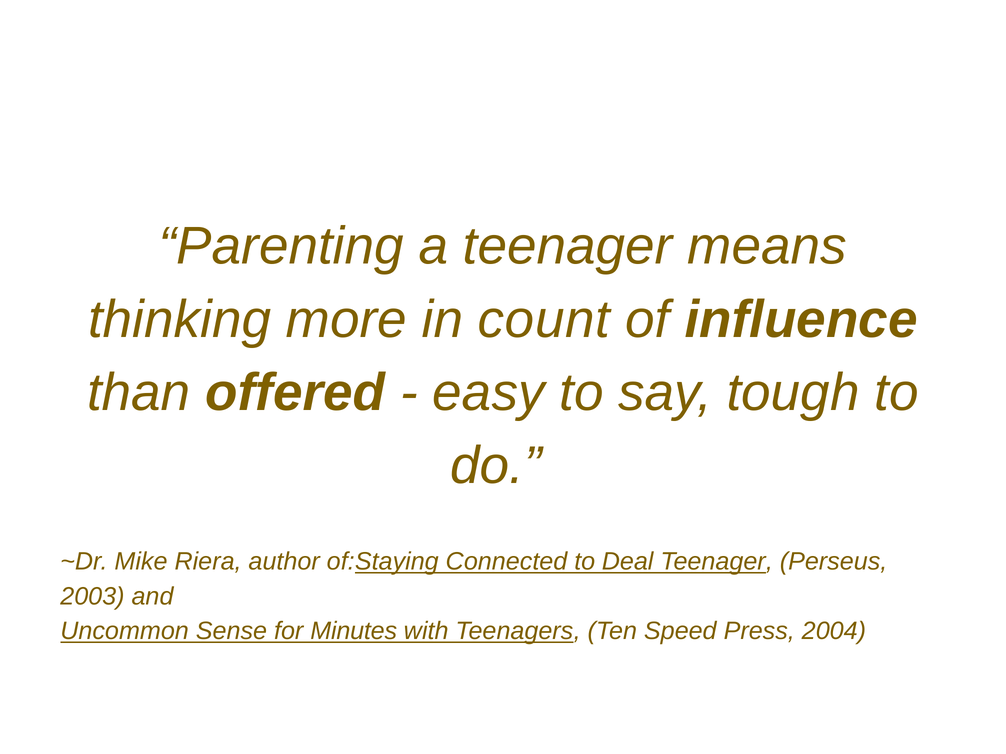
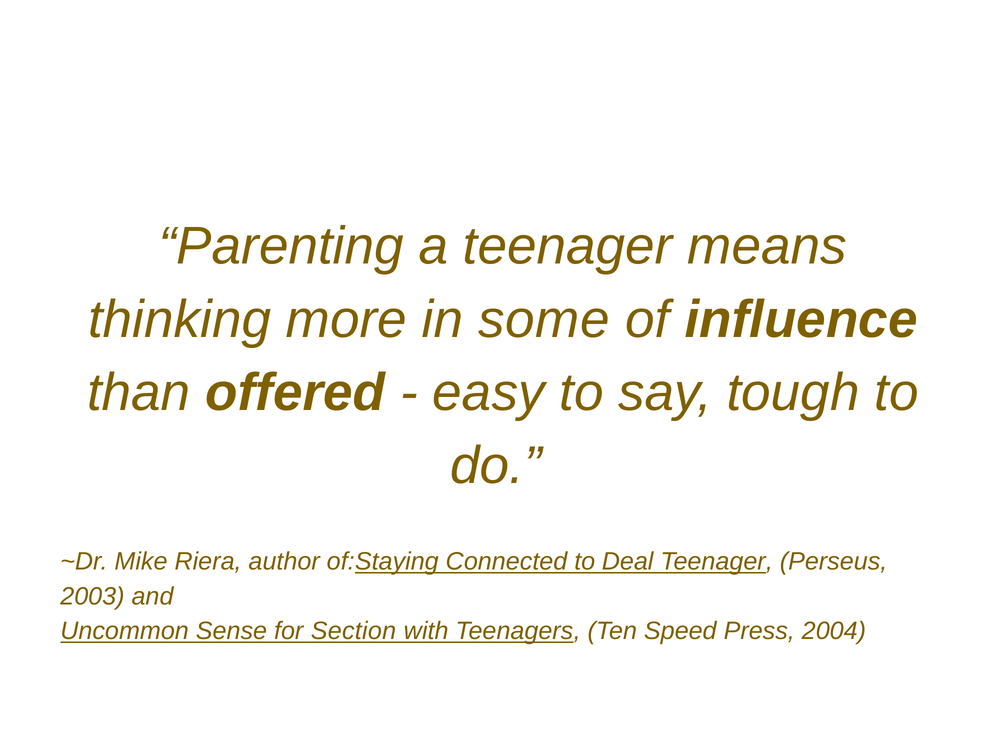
count: count -> some
Minutes: Minutes -> Section
